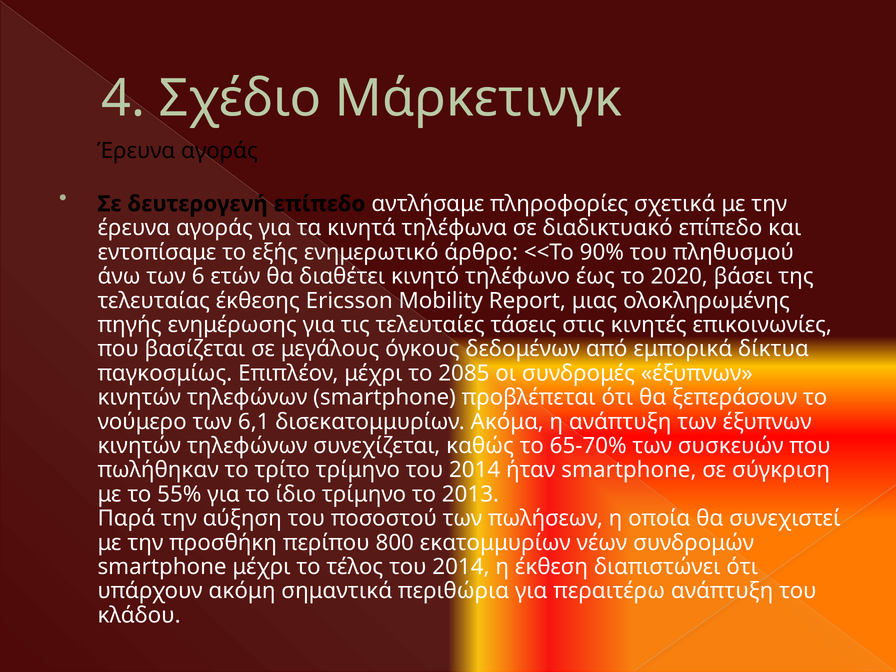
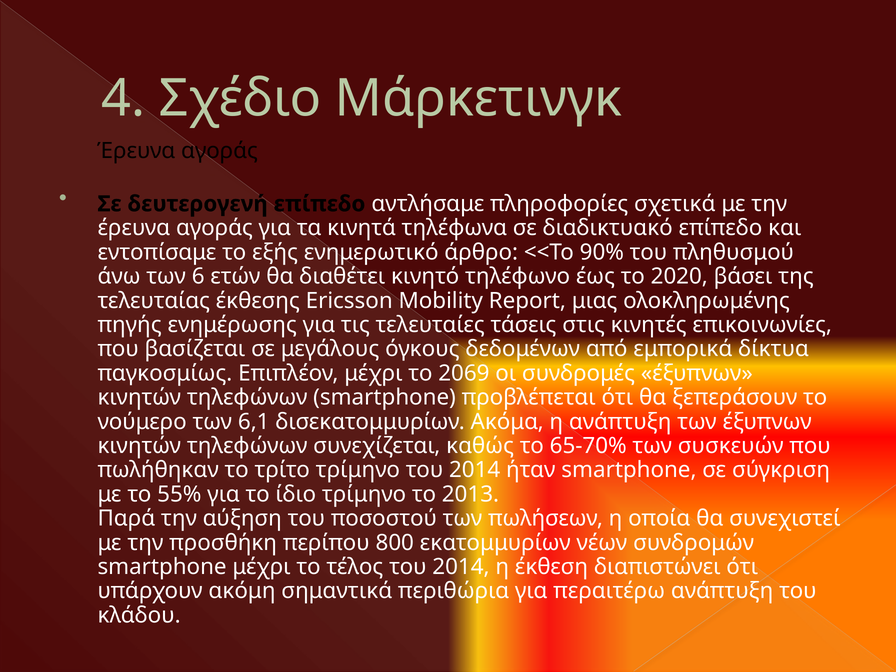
2085: 2085 -> 2069
